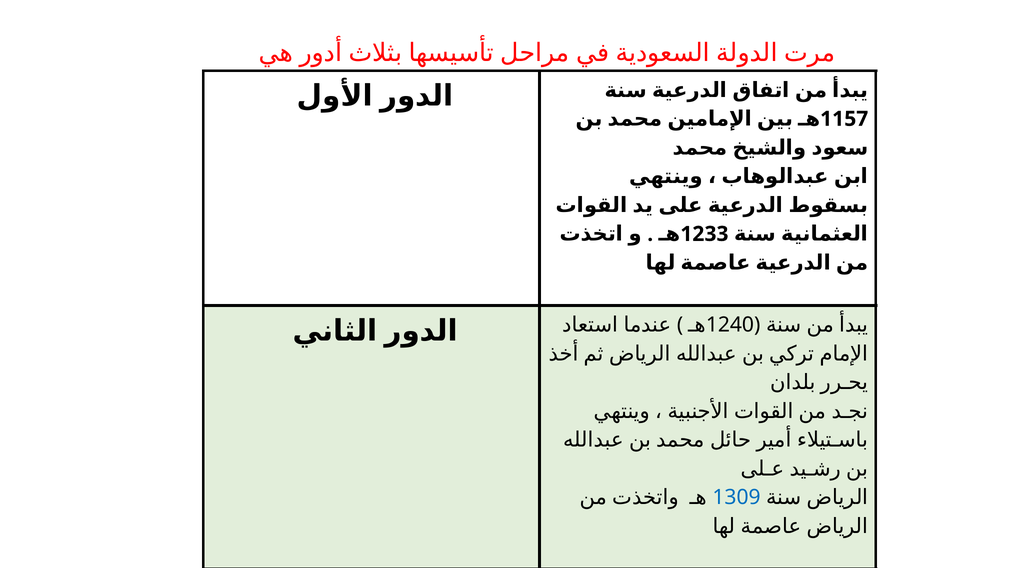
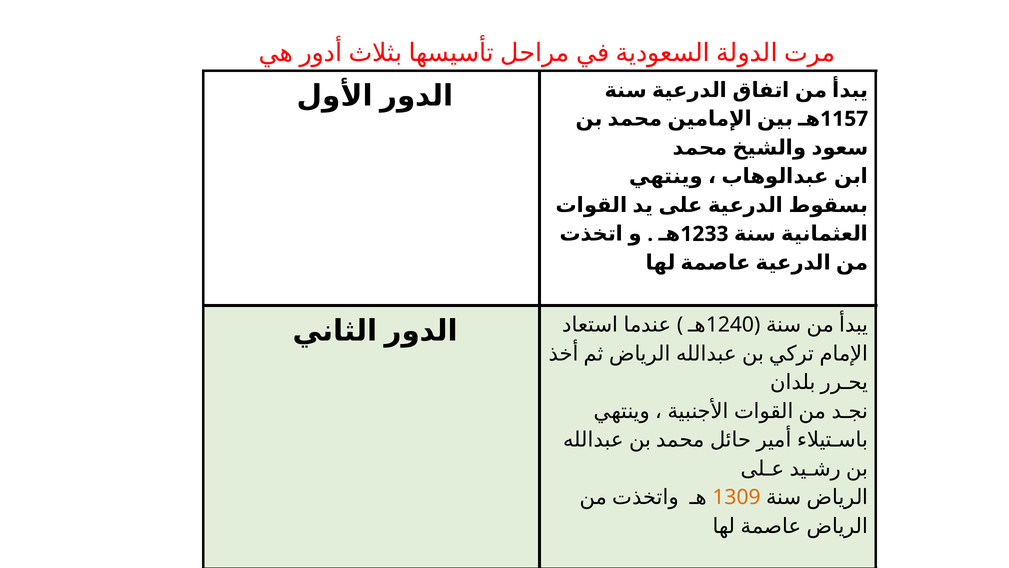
1309 colour: blue -> orange
